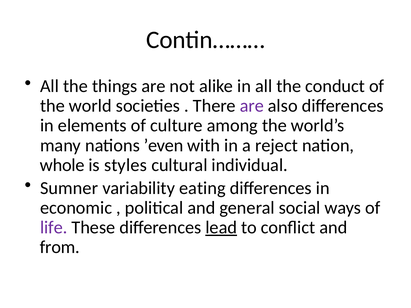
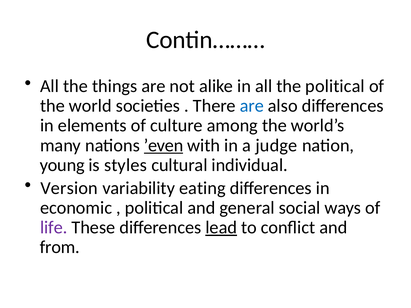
the conduct: conduct -> political
are at (252, 106) colour: purple -> blue
’even underline: none -> present
reject: reject -> judge
whole: whole -> young
Sumner: Sumner -> Version
